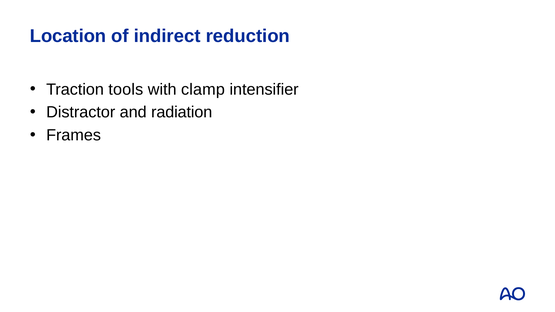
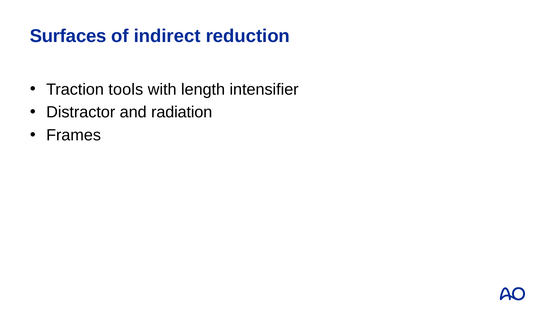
Location: Location -> Surfaces
clamp: clamp -> length
